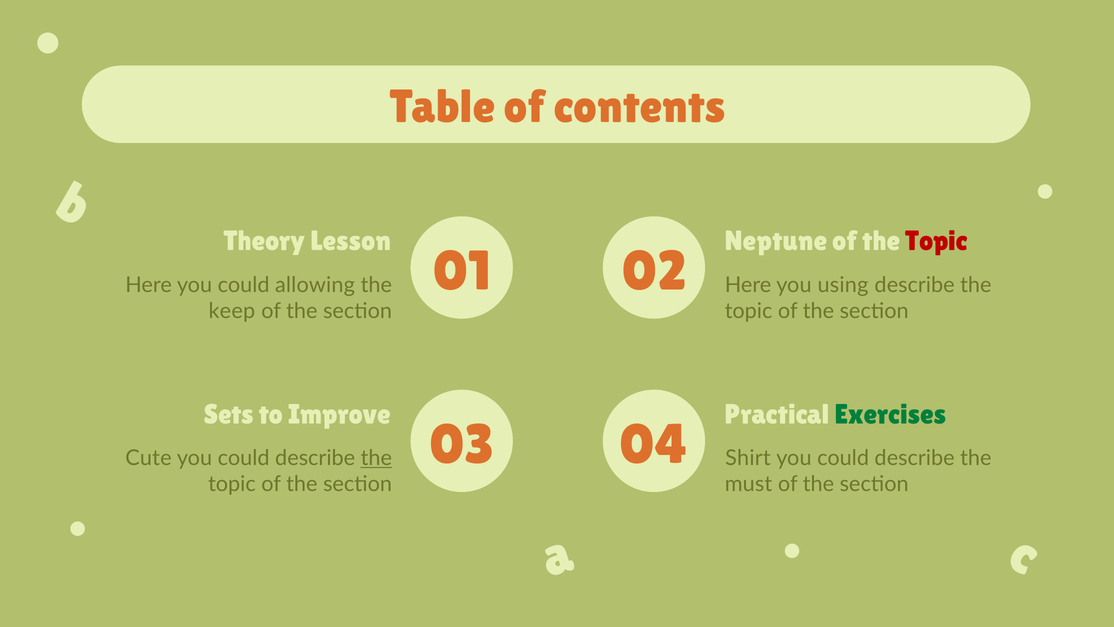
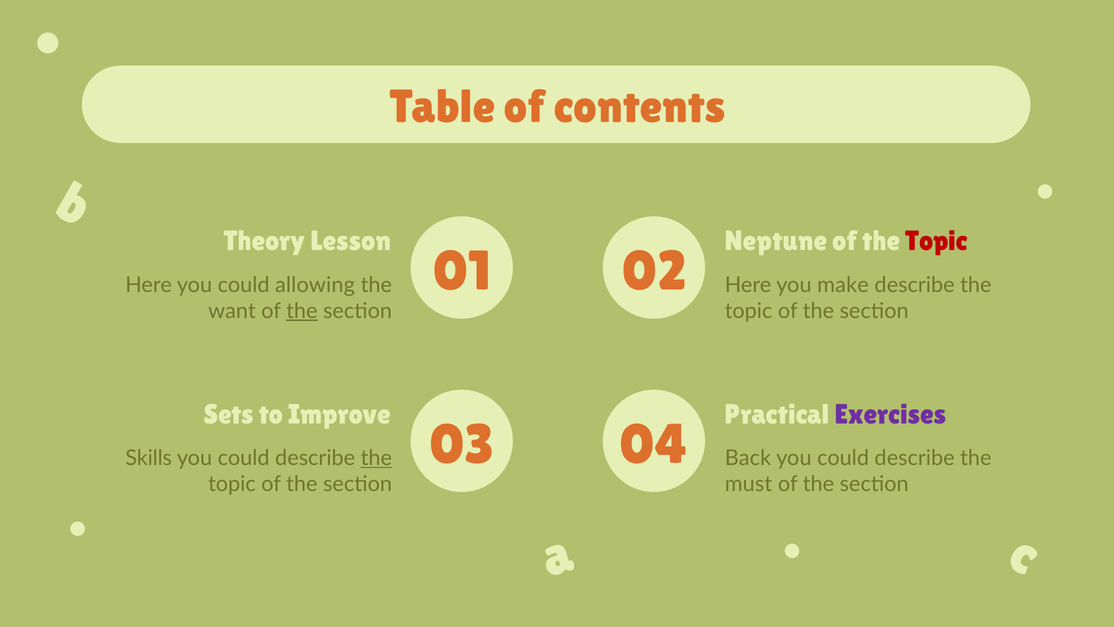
using: using -> make
keep: keep -> want
the at (302, 311) underline: none -> present
Exercises colour: green -> purple
Cute: Cute -> Skills
Shirt: Shirt -> Back
